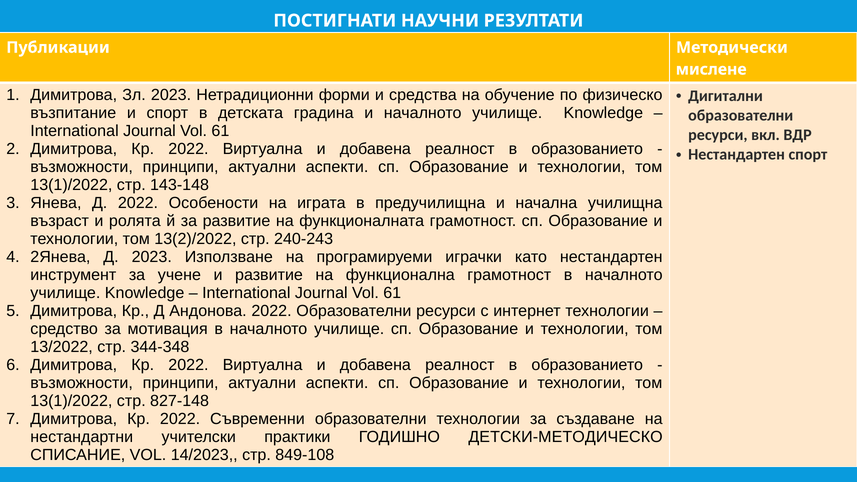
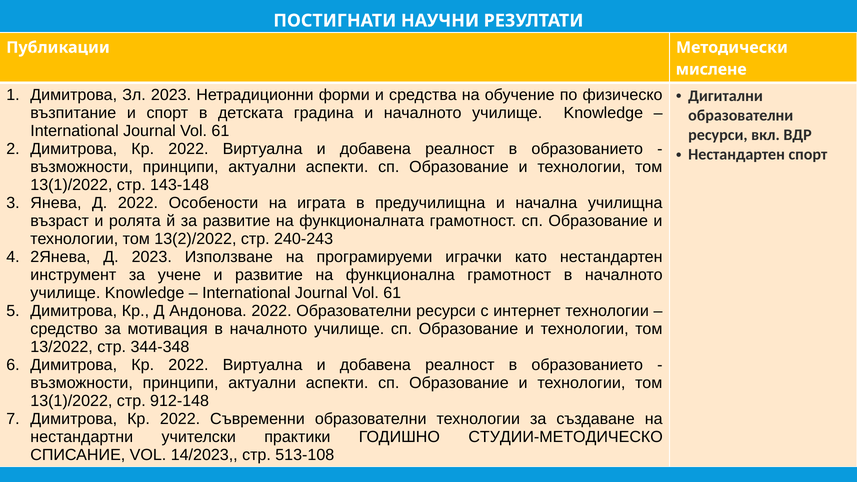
827-148: 827-148 -> 912-148
ДЕТСКИ-МЕТОДИЧЕСКО: ДЕТСКИ-МЕТОДИЧЕСКО -> СТУДИИ-МЕТОДИЧЕСКО
849-108: 849-108 -> 513-108
